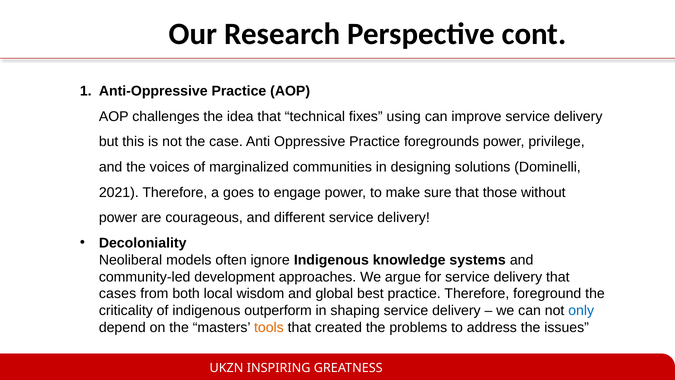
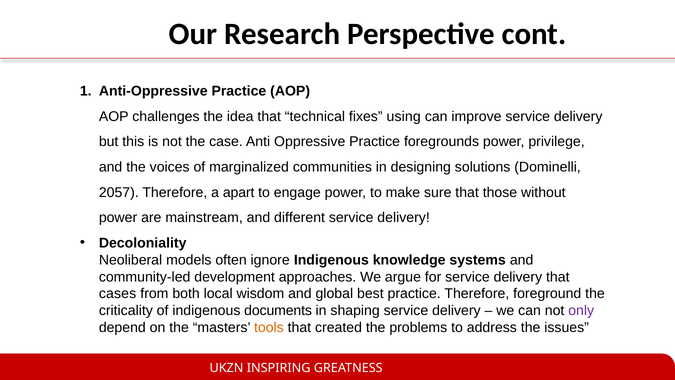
2021: 2021 -> 2057
goes: goes -> apart
courageous: courageous -> mainstream
outperform: outperform -> documents
only colour: blue -> purple
